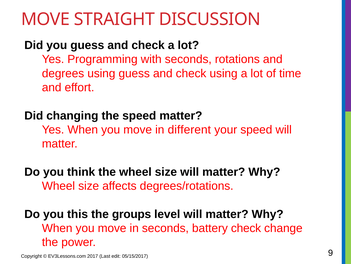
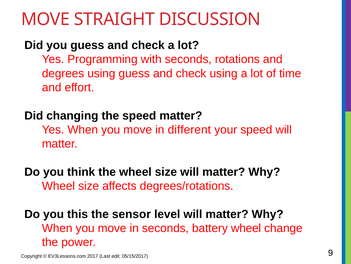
groups: groups -> sensor
battery check: check -> wheel
